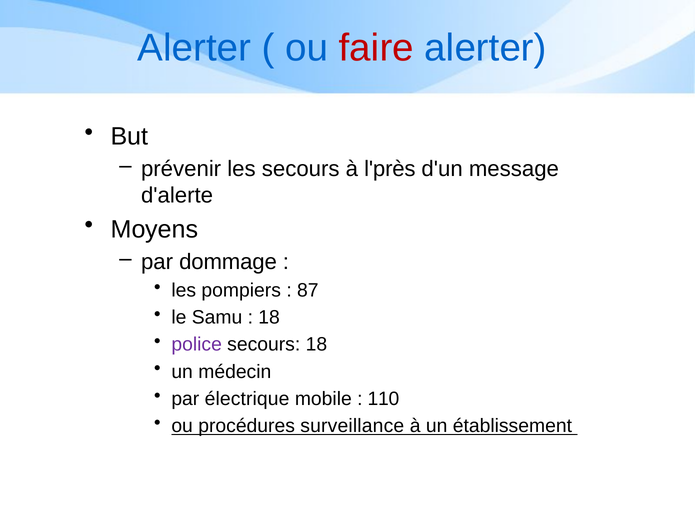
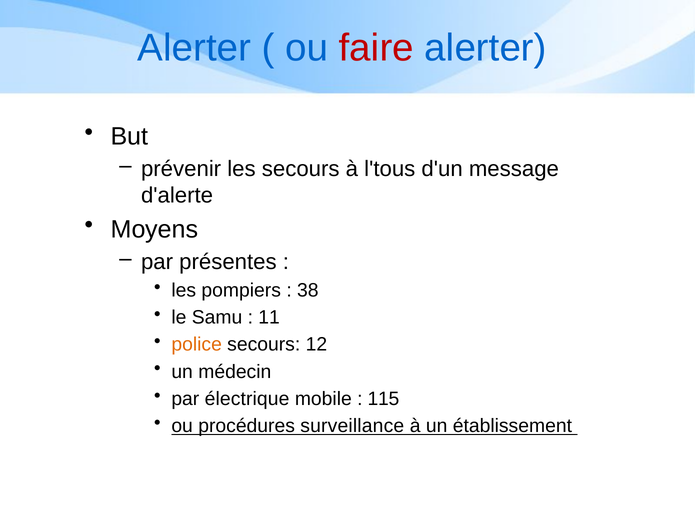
l'près: l'près -> l'tous
dommage: dommage -> présentes
87: 87 -> 38
18 at (269, 317): 18 -> 11
police colour: purple -> orange
secours 18: 18 -> 12
110: 110 -> 115
